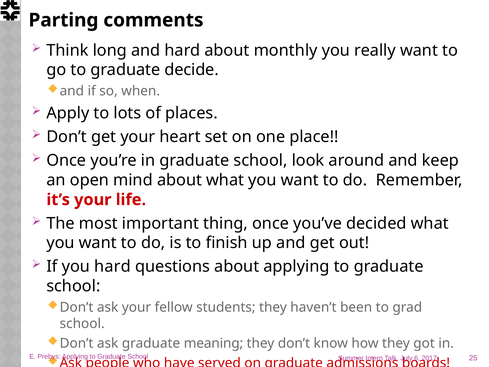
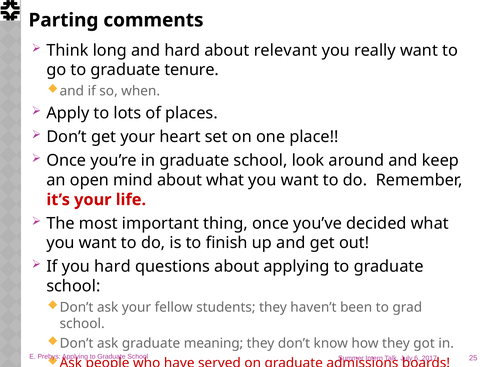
monthly: monthly -> relevant
decide: decide -> tenure
